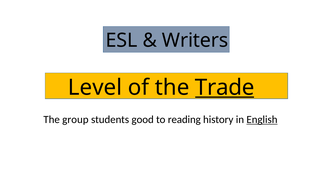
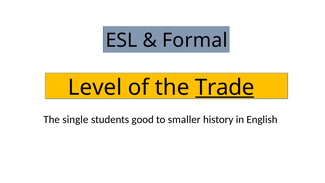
Writers: Writers -> Formal
group: group -> single
reading: reading -> smaller
English underline: present -> none
